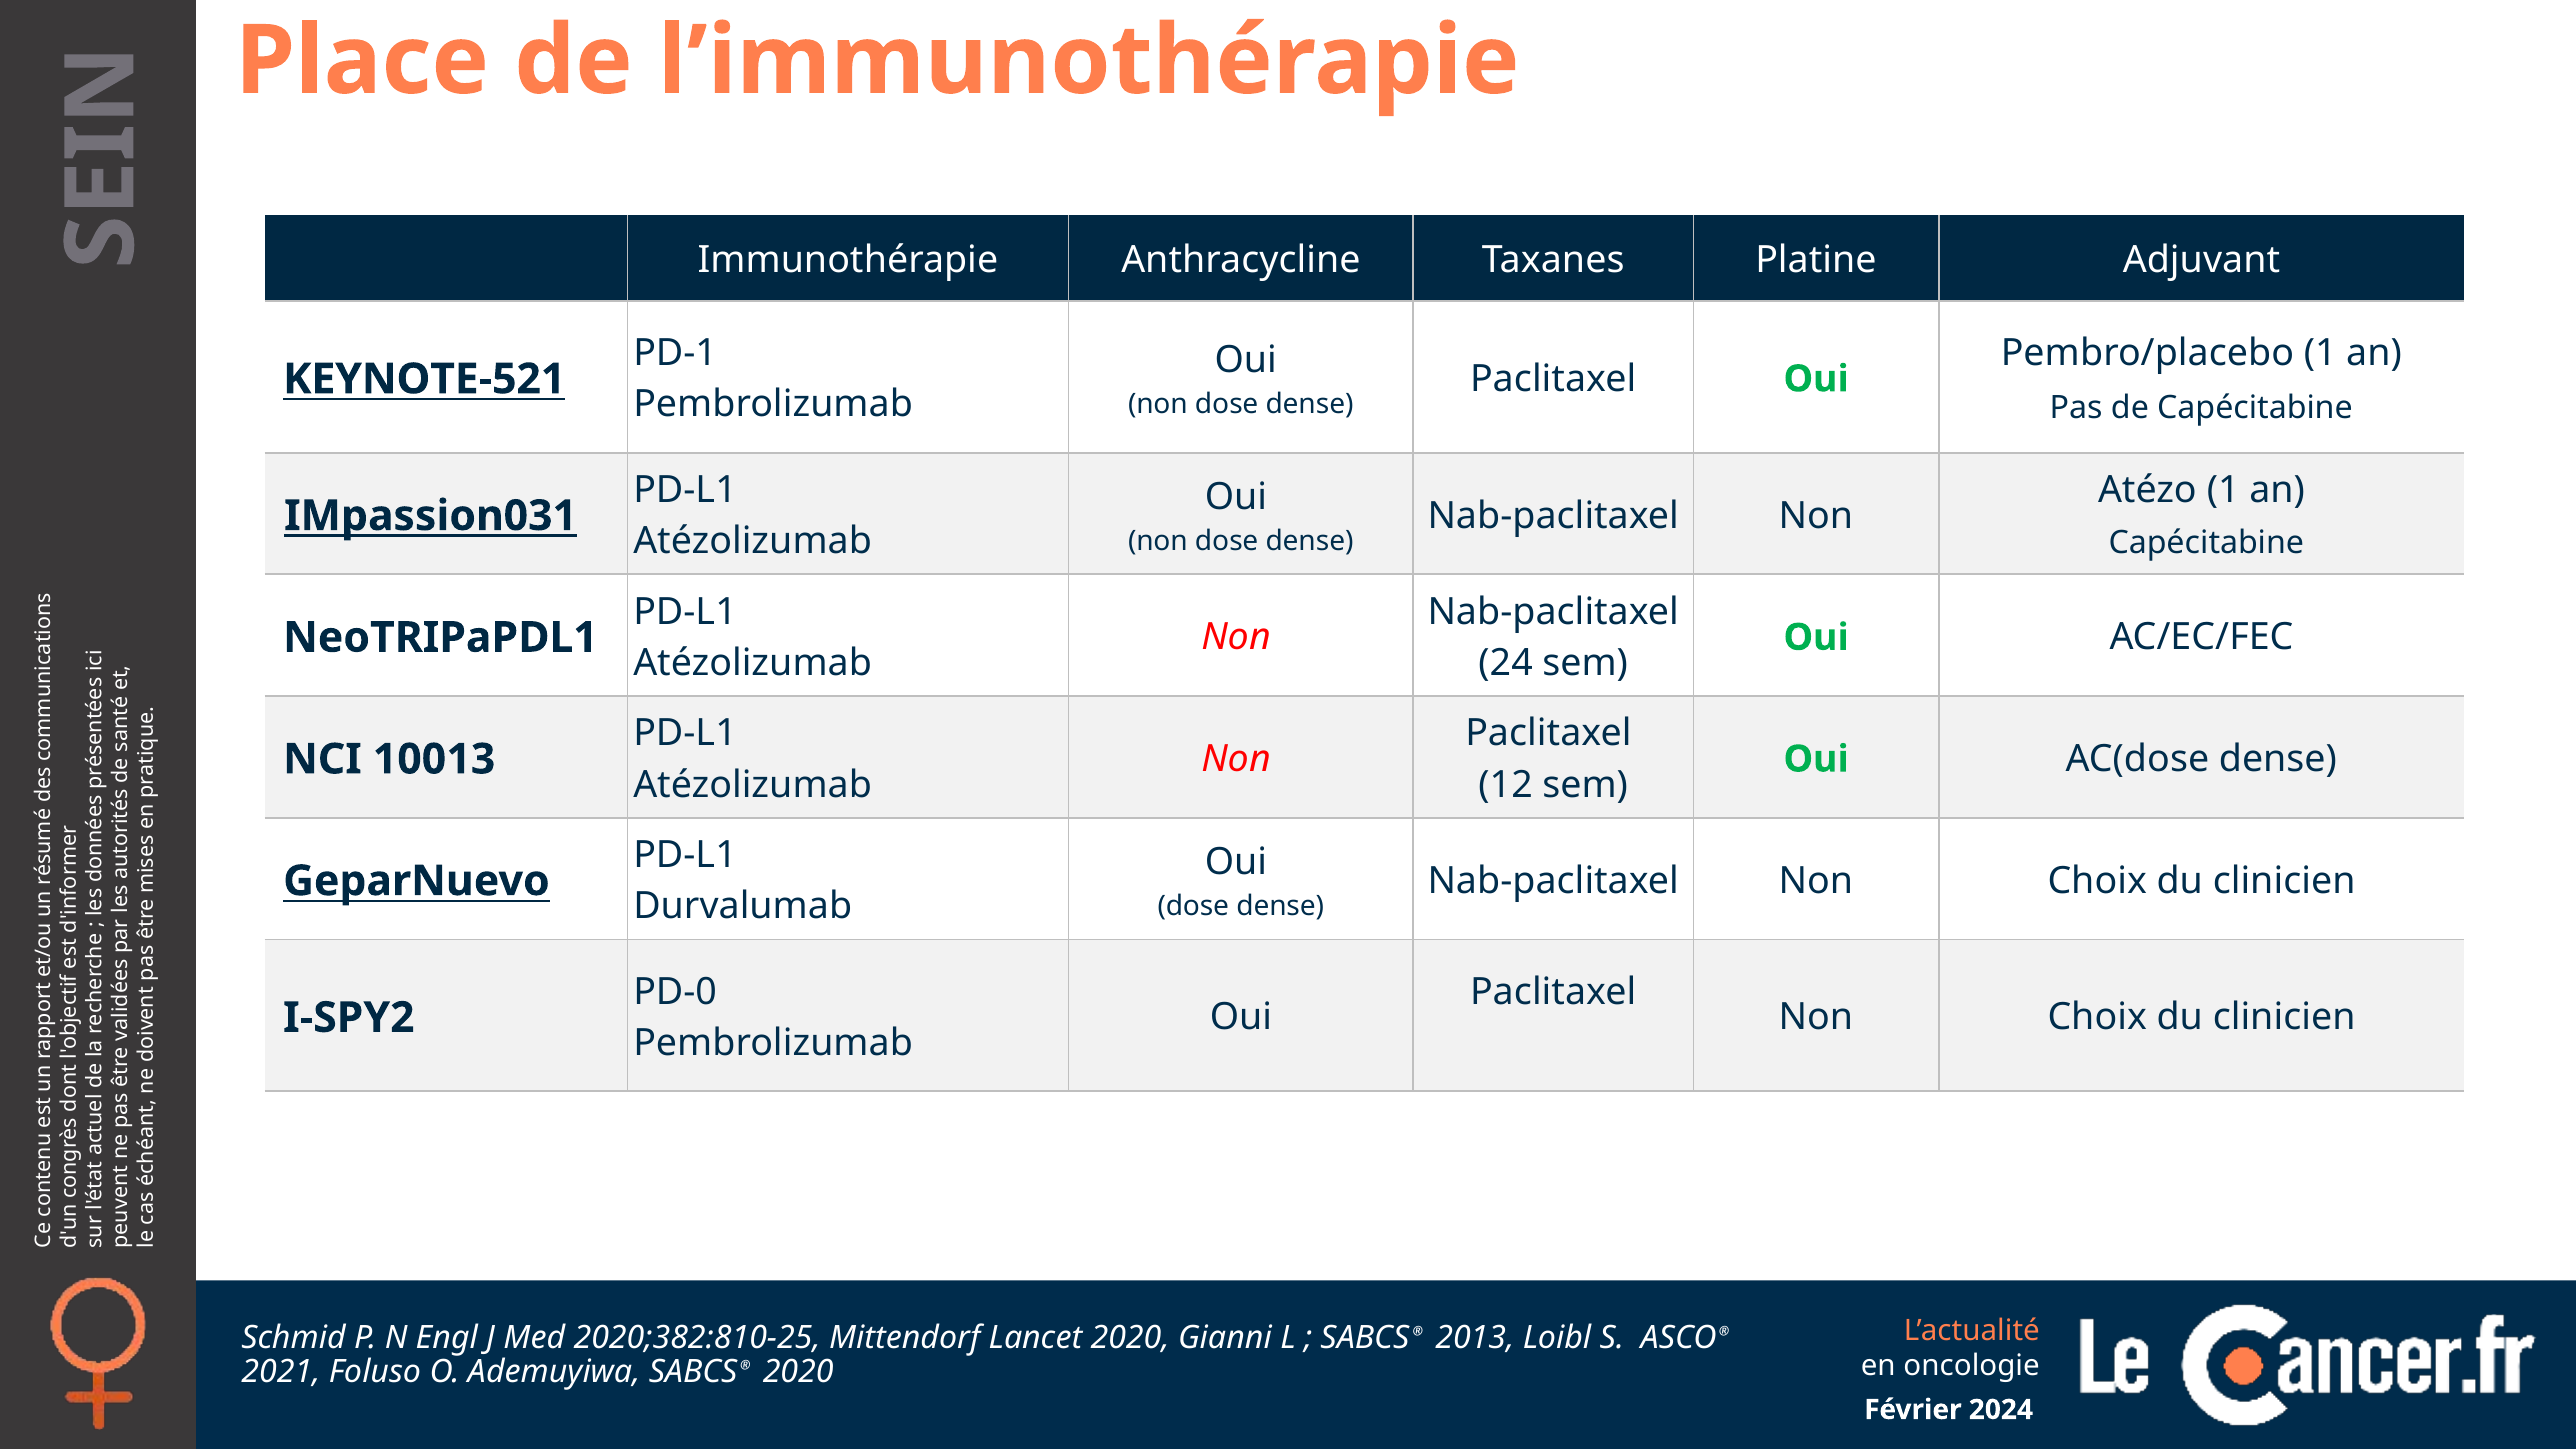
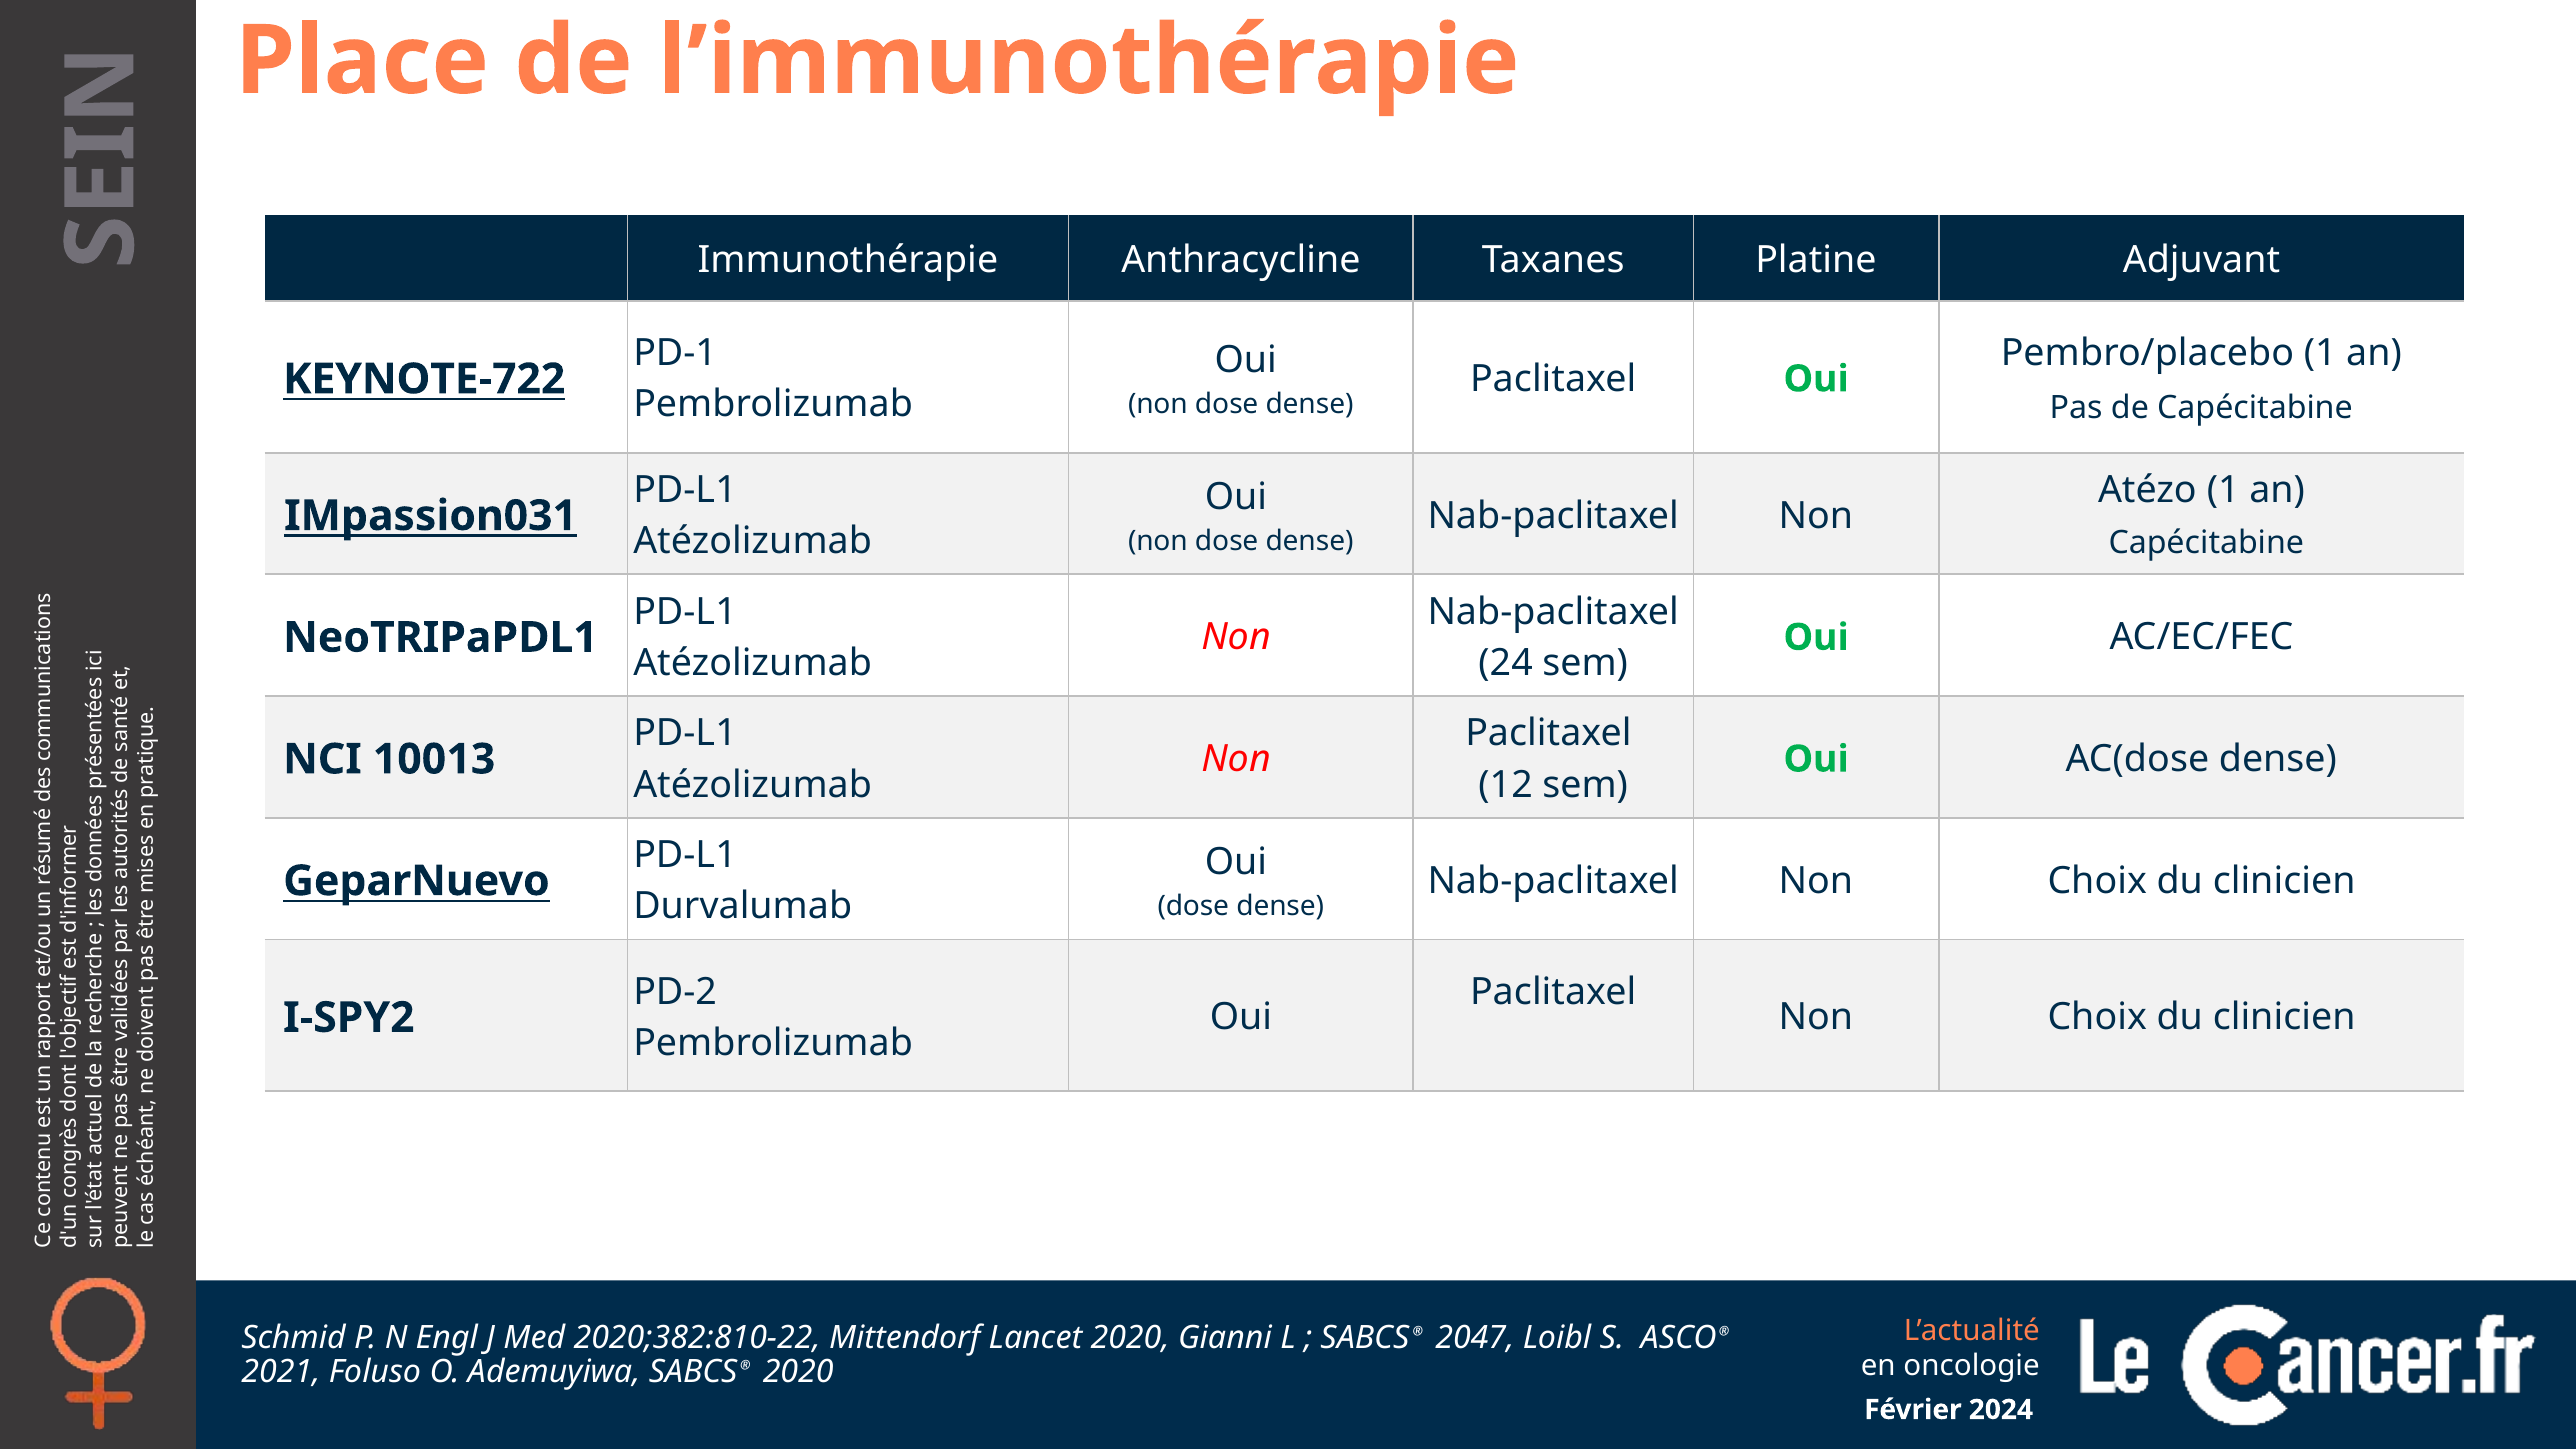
KEYNOTE-521: KEYNOTE-521 -> KEYNOTE-722
PD-0: PD-0 -> PD-2
2020;382:810-25: 2020;382:810-25 -> 2020;382:810-22
2013: 2013 -> 2047
